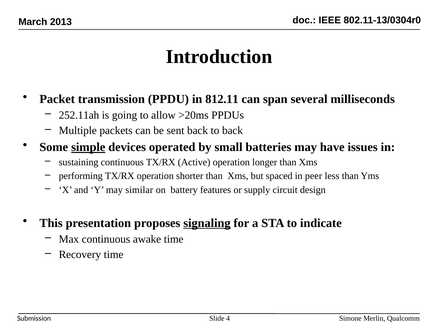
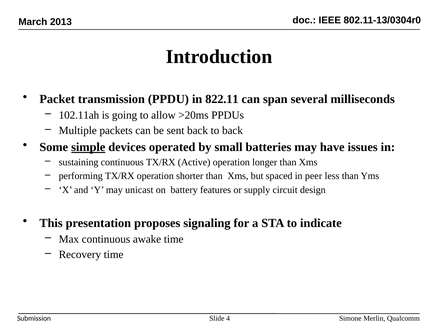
812.11: 812.11 -> 822.11
252.11ah: 252.11ah -> 102.11ah
similar: similar -> unicast
signaling underline: present -> none
